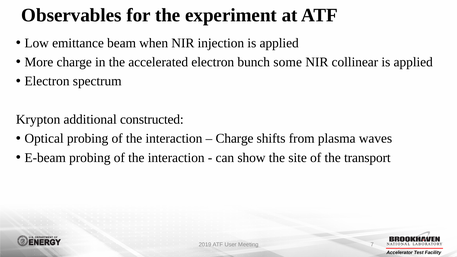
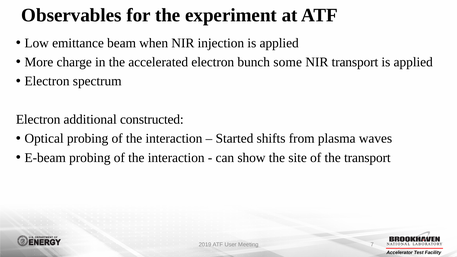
NIR collinear: collinear -> transport
Krypton at (38, 119): Krypton -> Electron
Charge at (235, 139): Charge -> Started
